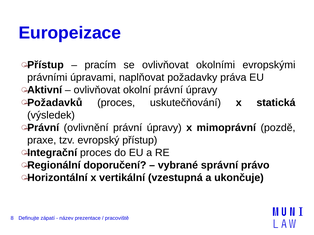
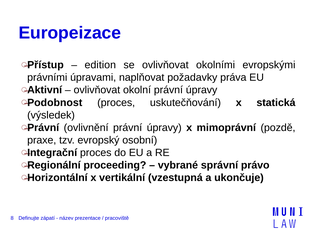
pracím: pracím -> edition
Požadavků: Požadavků -> Podobnost
evropský přístup: přístup -> osobní
doporučení: doporučení -> proceeding
